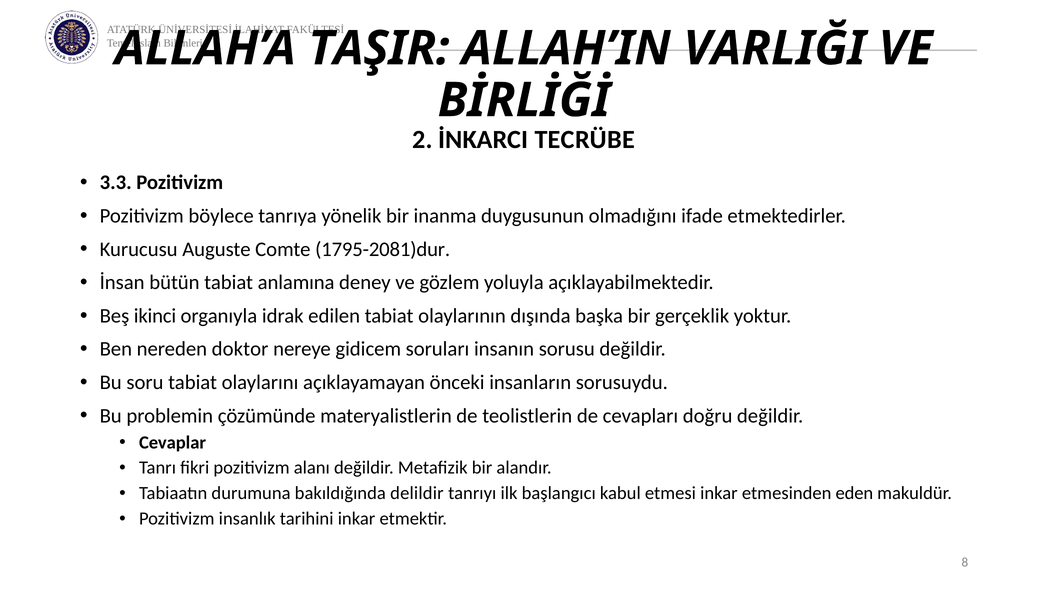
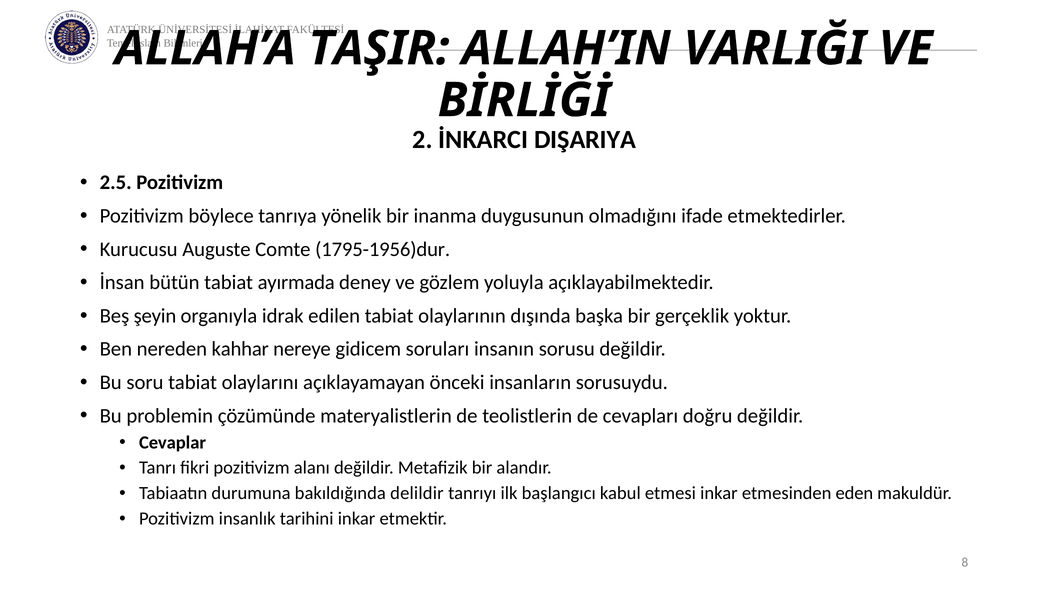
TECRÜBE: TECRÜBE -> DIŞARIYA
3.3: 3.3 -> 2.5
1795-2081)dur: 1795-2081)dur -> 1795-1956)dur
anlamına: anlamına -> ayırmada
ikinci: ikinci -> şeyin
doktor: doktor -> kahhar
